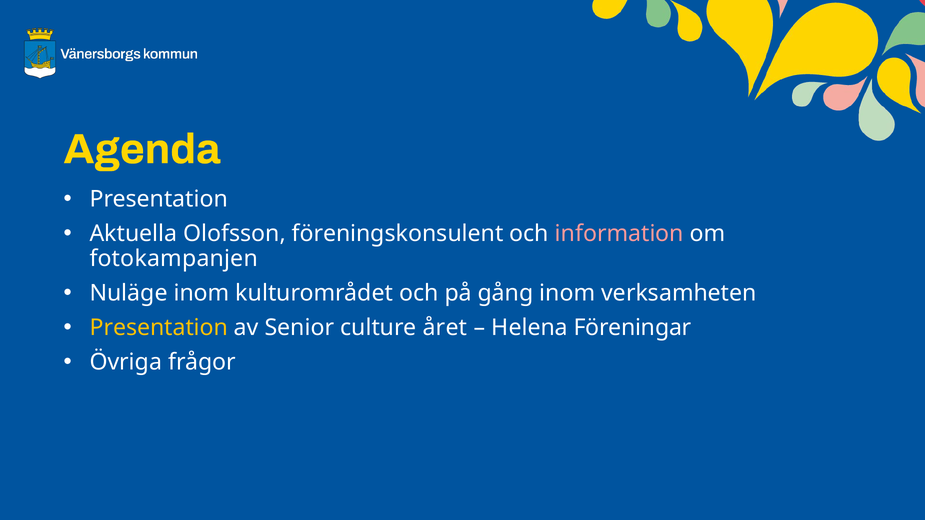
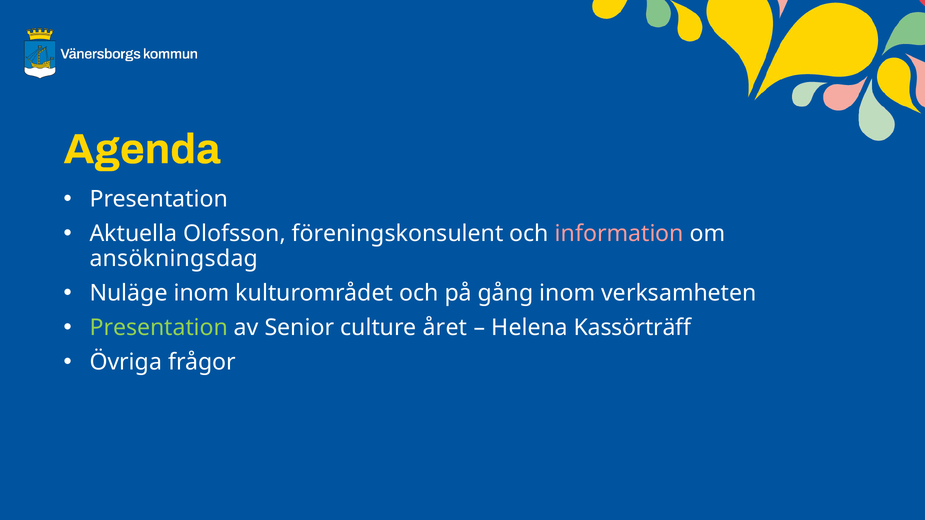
fotokampanjen: fotokampanjen -> ansökningsdag
Presentation at (159, 328) colour: yellow -> light green
Föreningar: Föreningar -> Kassörträff
